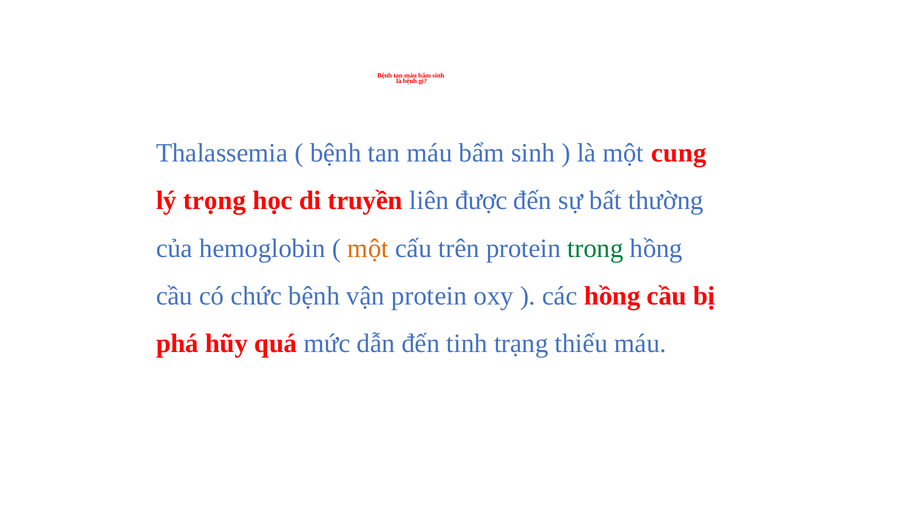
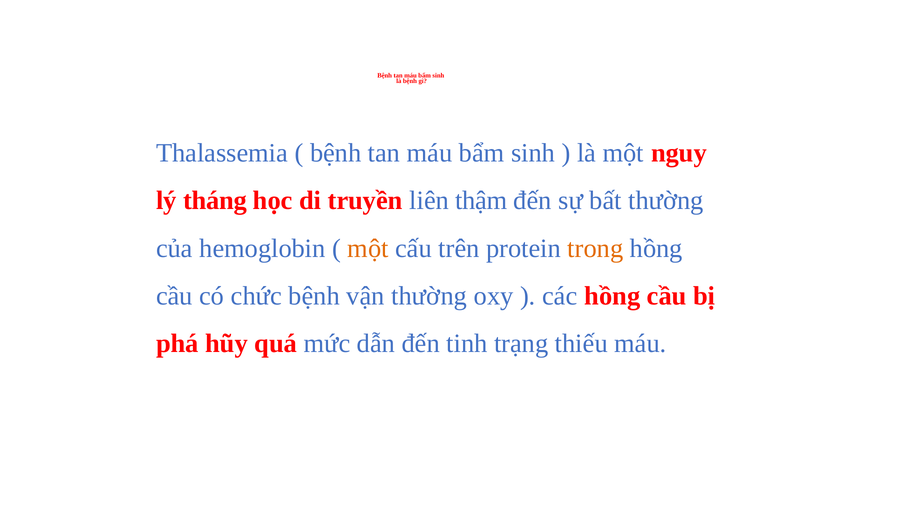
cung: cung -> nguy
trọng: trọng -> tháng
được: được -> thậm
trong colour: green -> orange
vận protein: protein -> thường
